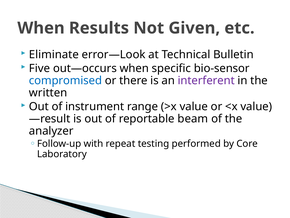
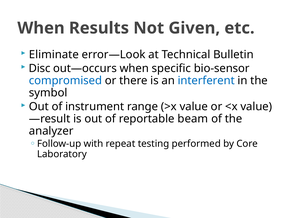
Five: Five -> Disc
interferent colour: purple -> blue
written: written -> symbol
